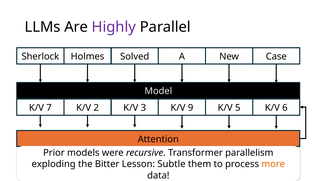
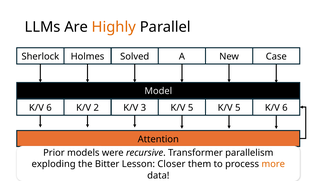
Highly colour: purple -> orange
7 at (49, 108): 7 -> 6
3 K/V 9: 9 -> 5
Subtle: Subtle -> Closer
